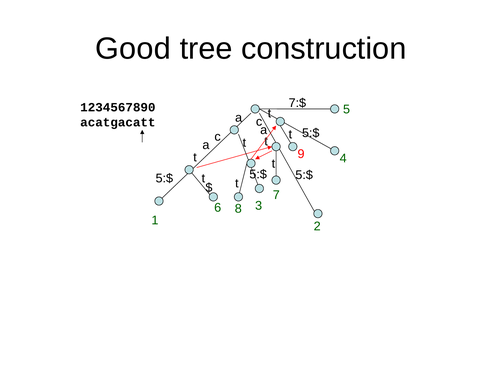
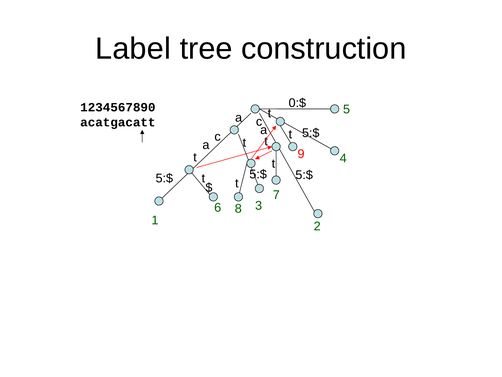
Good: Good -> Label
7:$: 7:$ -> 0:$
